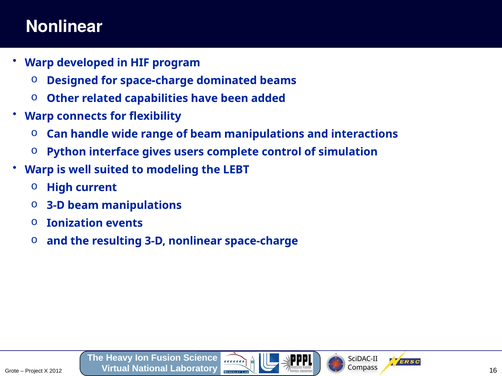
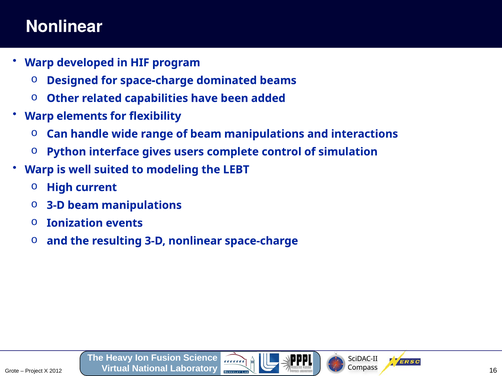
connects: connects -> elements
